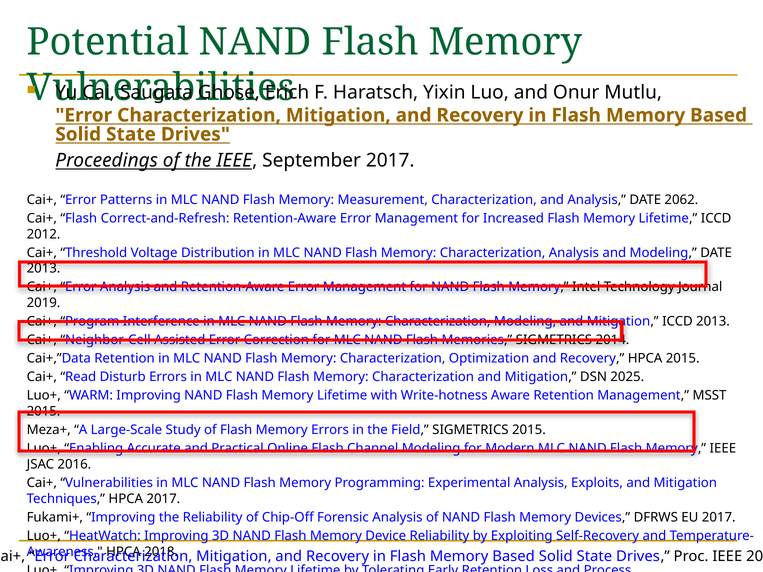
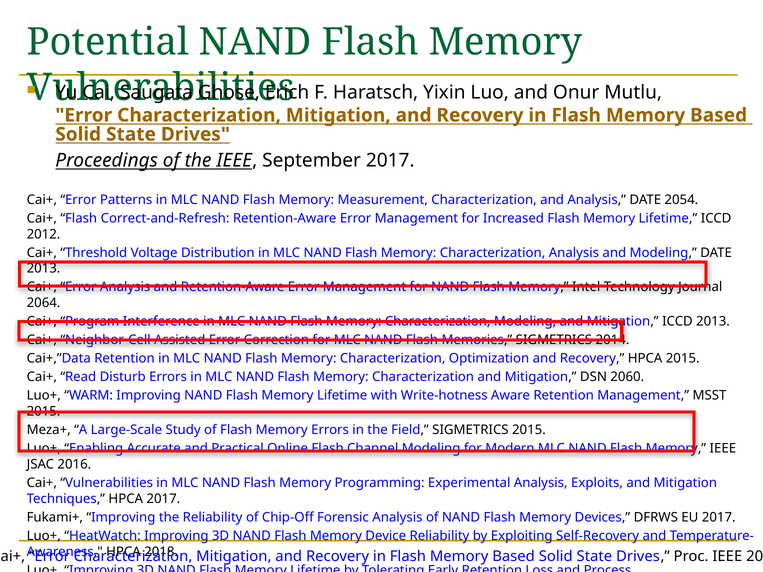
2062: 2062 -> 2054
2019: 2019 -> 2064
2025: 2025 -> 2060
